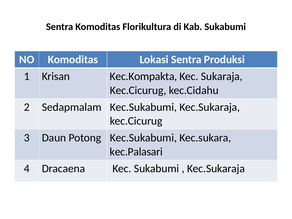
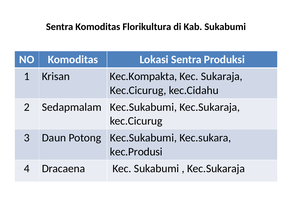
kec.Palasari: kec.Palasari -> kec.Produsi
